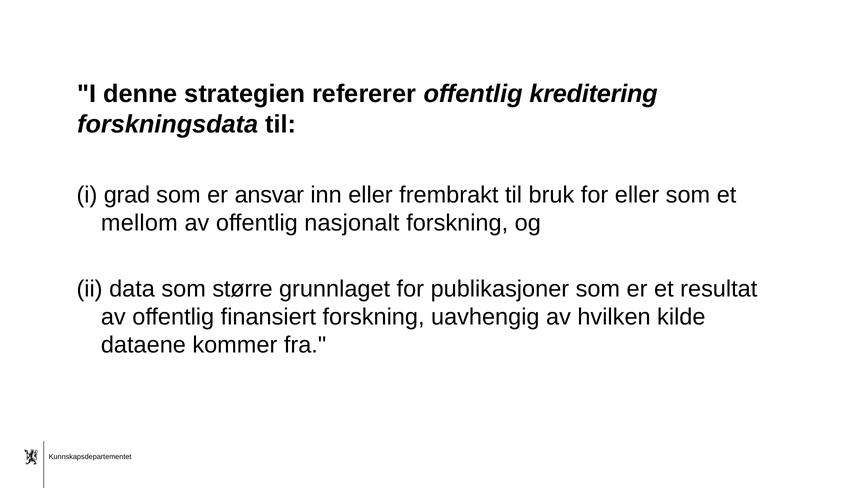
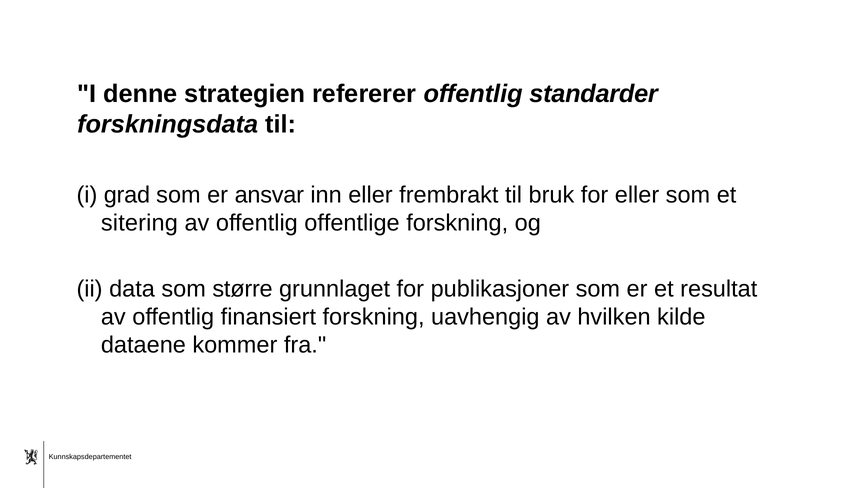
kreditering: kreditering -> standarder
mellom: mellom -> sitering
nasjonalt: nasjonalt -> offentlige
